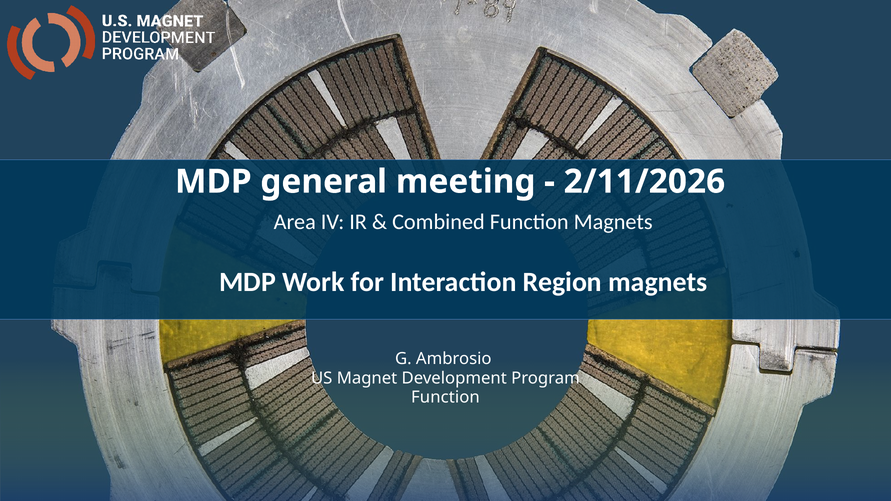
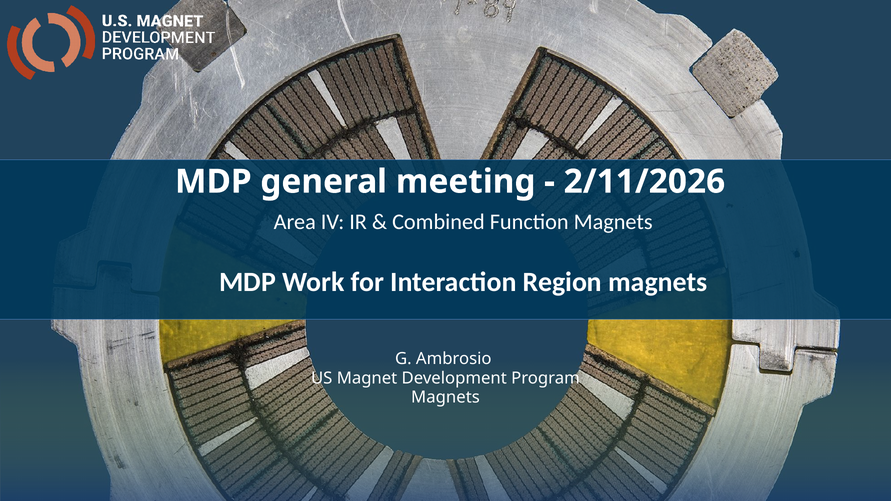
Function at (445, 397): Function -> Magnets
